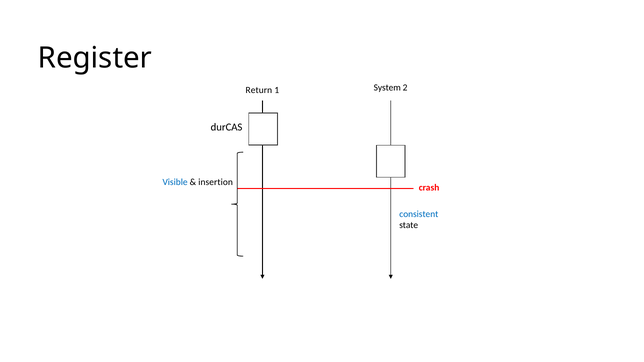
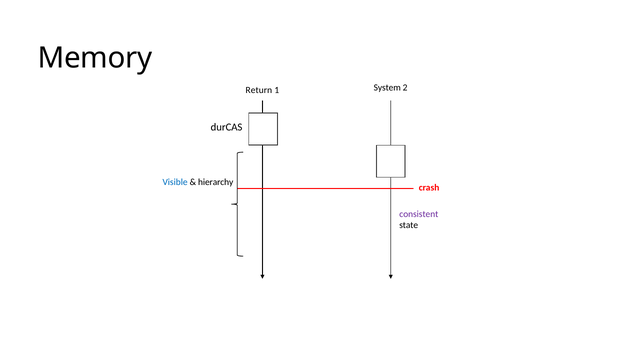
Register: Register -> Memory
insertion: insertion -> hierarchy
consistent colour: blue -> purple
